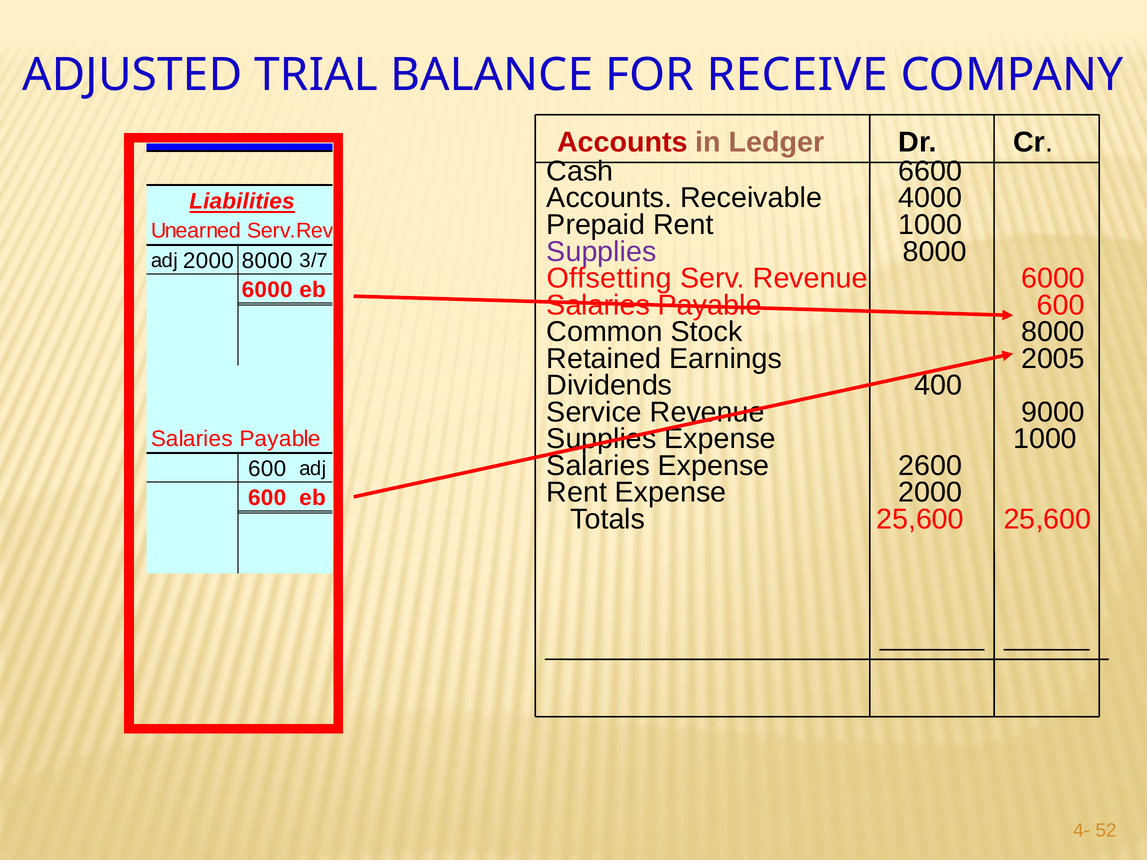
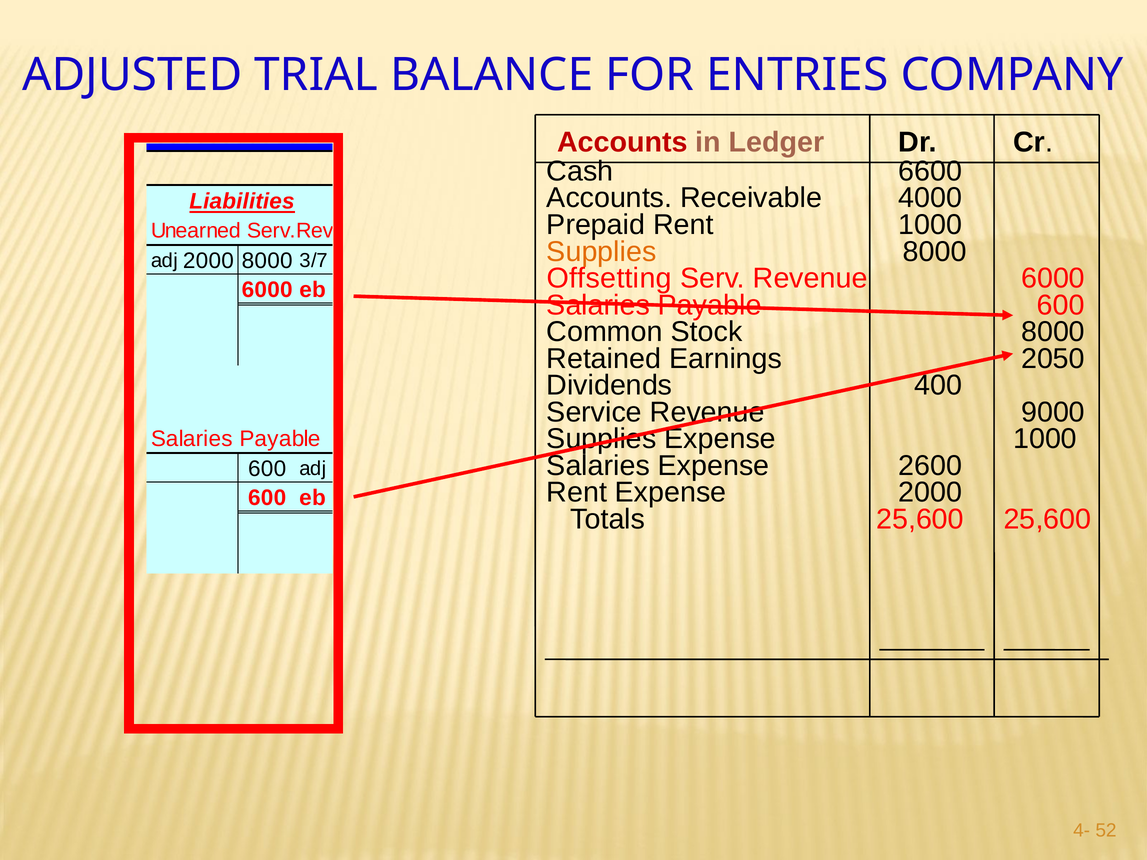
RECEIVE: RECEIVE -> ENTRIES
Supplies at (601, 252) colour: purple -> orange
2005: 2005 -> 2050
